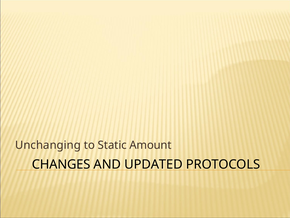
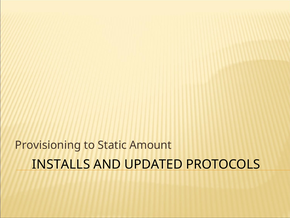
Unchanging: Unchanging -> Provisioning
CHANGES: CHANGES -> INSTALLS
